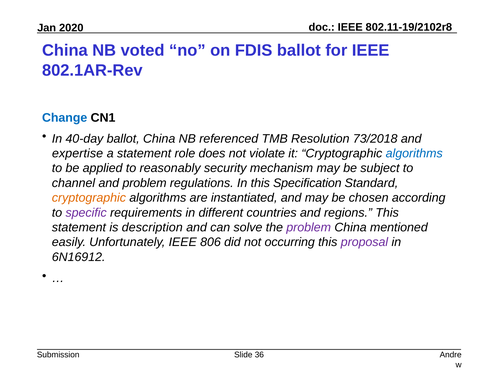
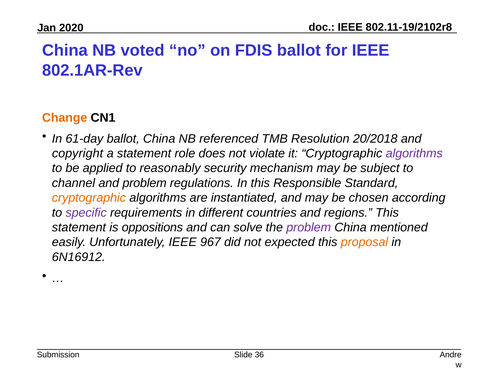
Change colour: blue -> orange
40-day: 40-day -> 61-day
73/2018: 73/2018 -> 20/2018
expertise: expertise -> copyright
algorithms at (414, 154) colour: blue -> purple
Specification: Specification -> Responsible
description: description -> oppositions
806: 806 -> 967
occurring: occurring -> expected
proposal colour: purple -> orange
